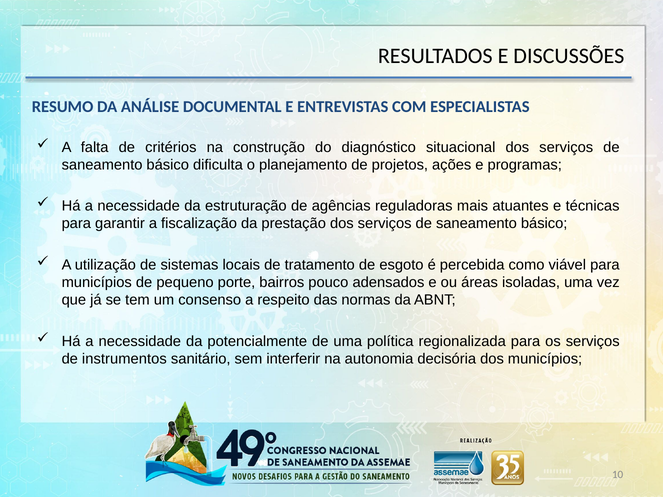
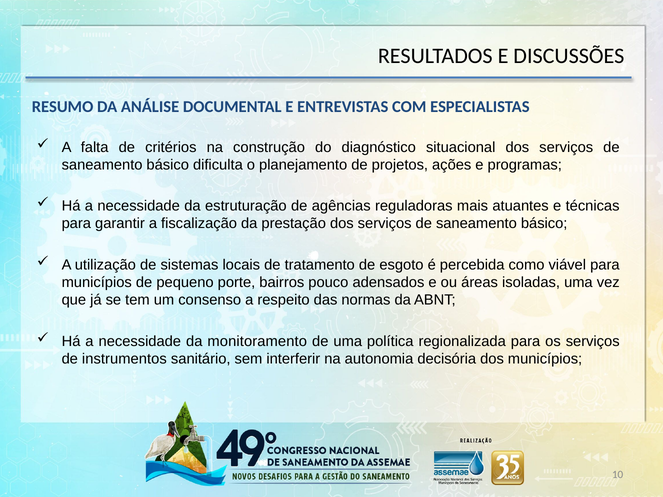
potencialmente: potencialmente -> monitoramento
